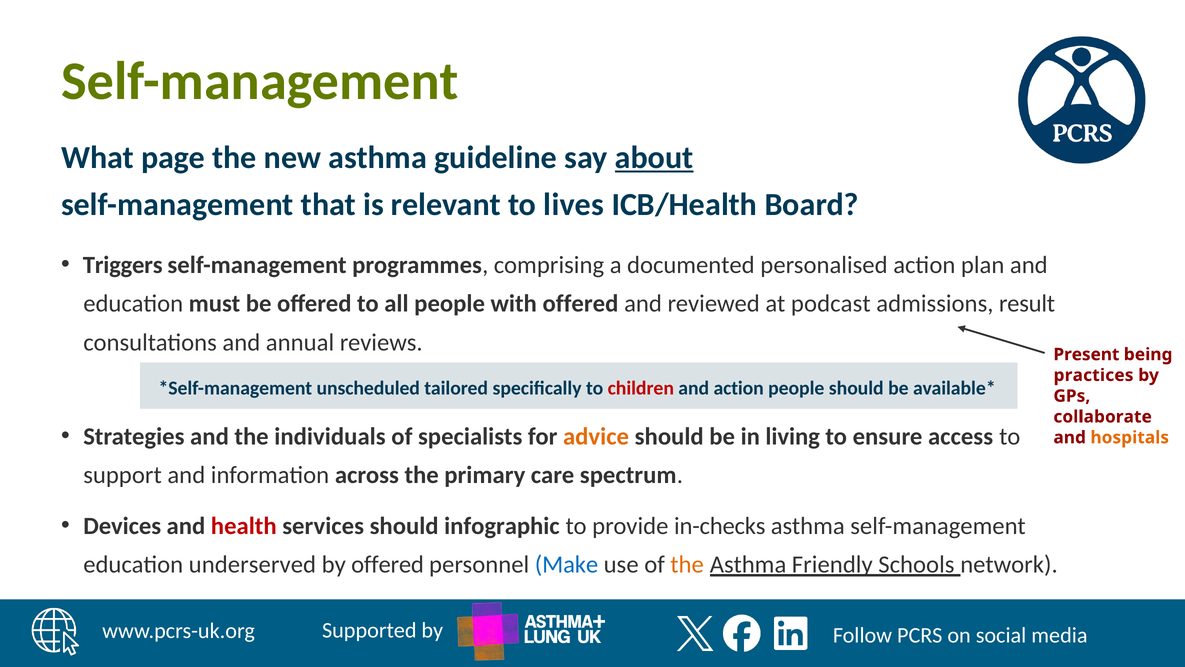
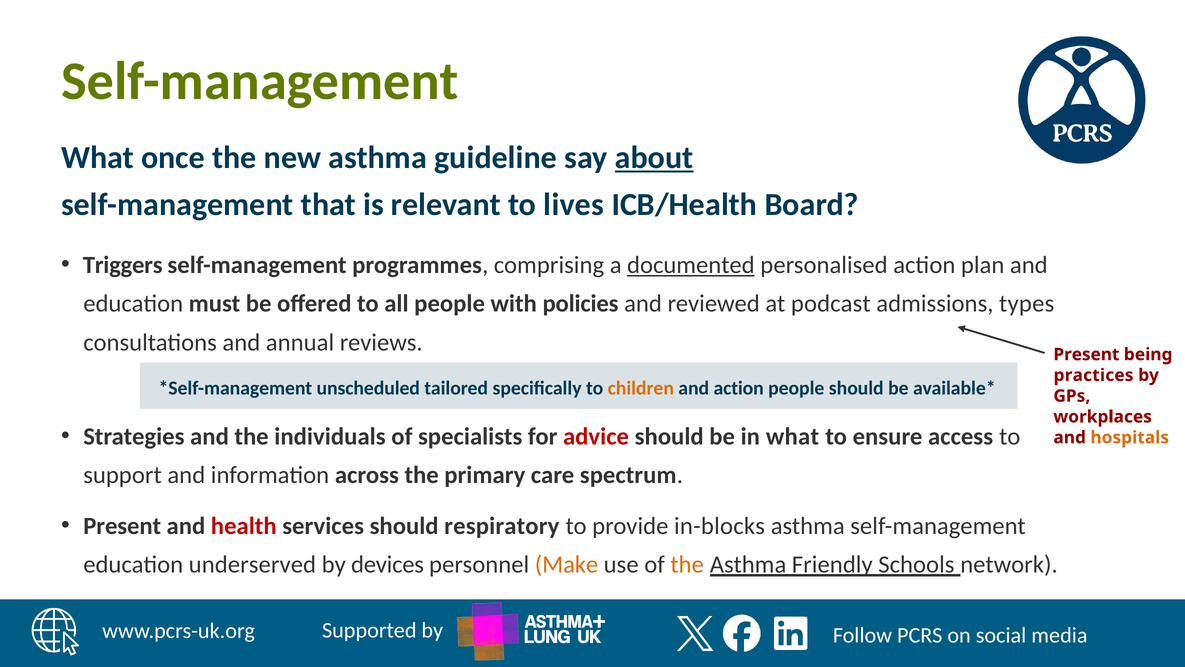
page: page -> once
documented underline: none -> present
with offered: offered -> policies
result: result -> types
children colour: red -> orange
collaborate: collaborate -> workplaces
advice colour: orange -> red
in living: living -> what
Devices at (122, 526): Devices -> Present
infographic: infographic -> respiratory
in-checks: in-checks -> in-blocks
by offered: offered -> devices
Make colour: blue -> orange
